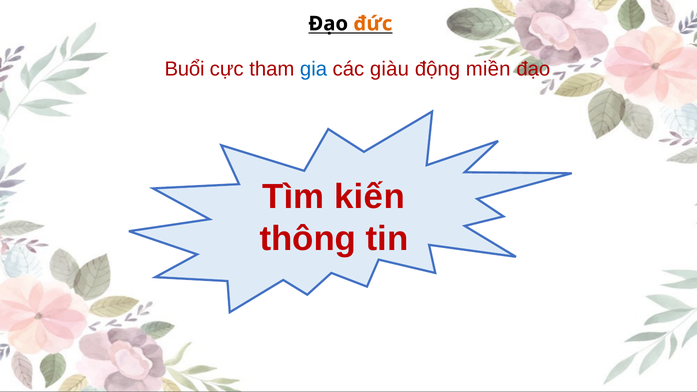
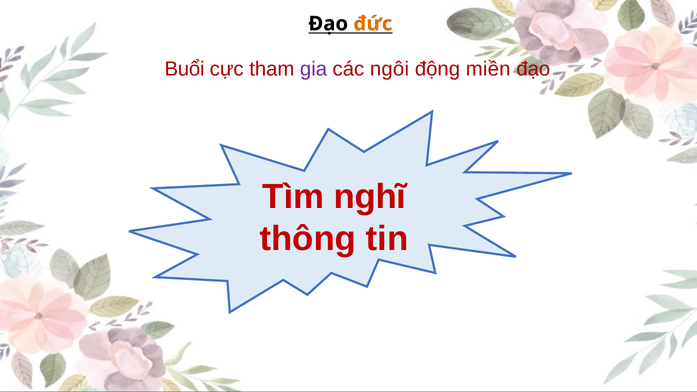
gia colour: blue -> purple
giàu: giàu -> ngôi
kiến: kiến -> nghĩ
